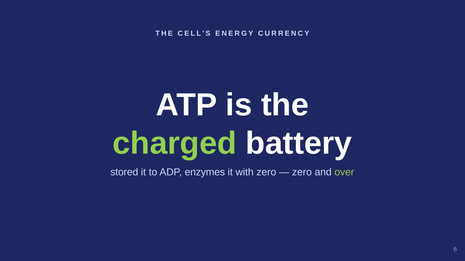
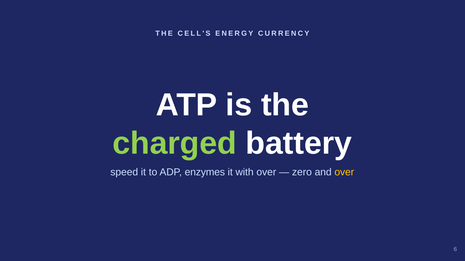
stored: stored -> speed
with zero: zero -> over
over at (344, 172) colour: light green -> yellow
